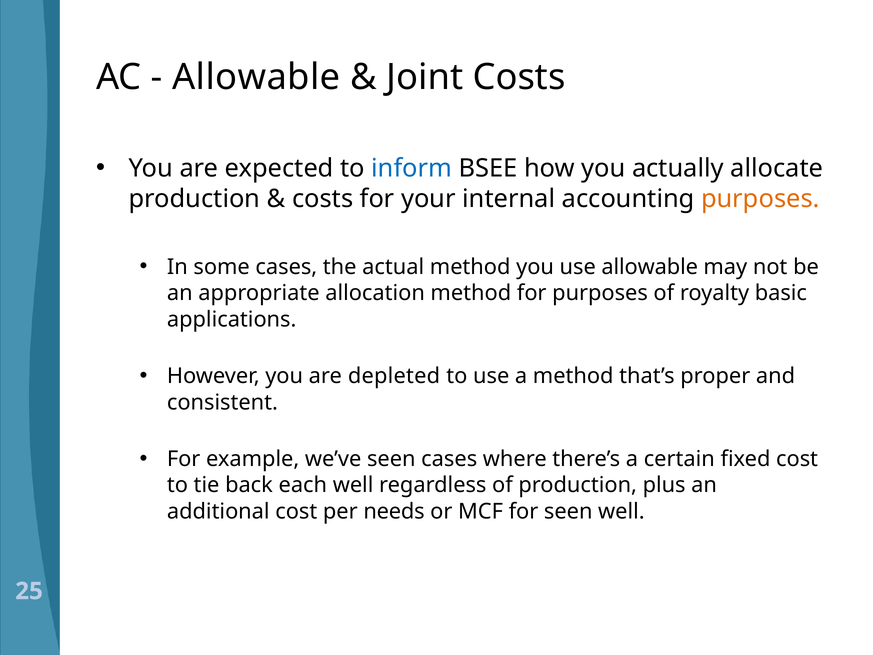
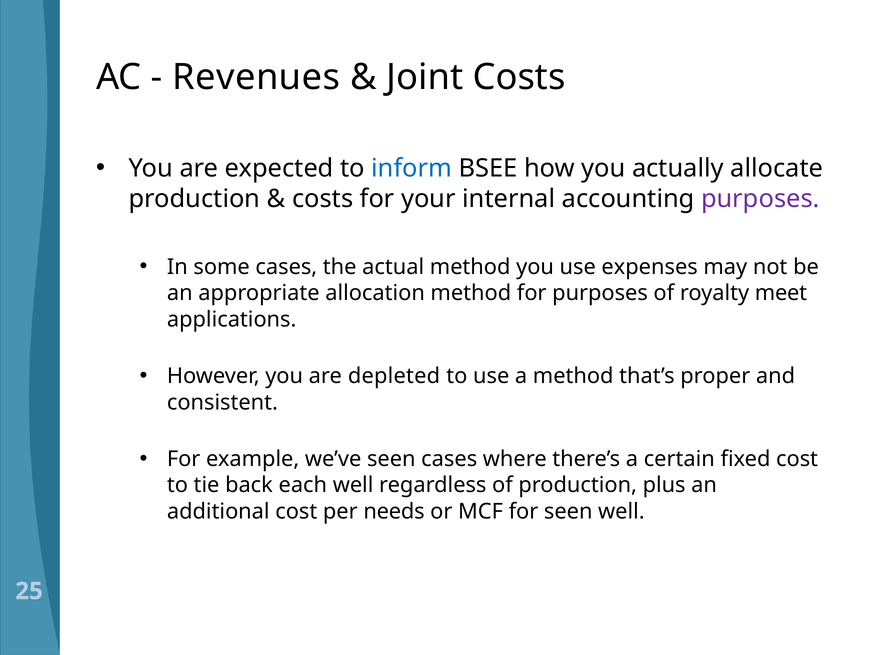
Allowable at (256, 77): Allowable -> Revenues
purposes at (760, 199) colour: orange -> purple
use allowable: allowable -> expenses
basic: basic -> meet
